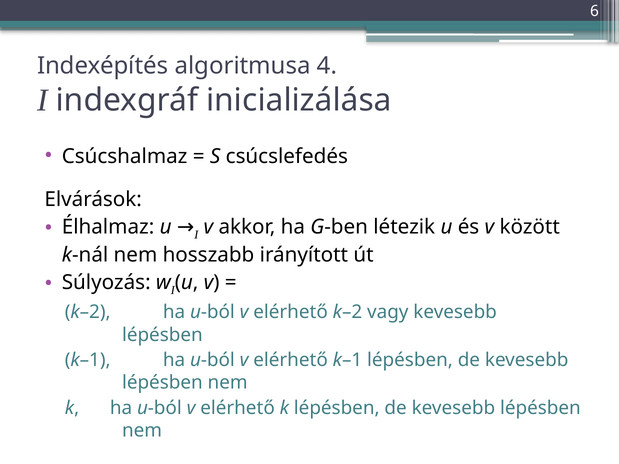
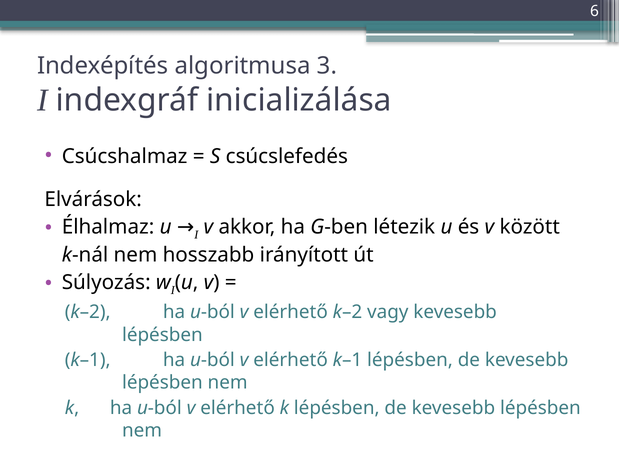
4: 4 -> 3
